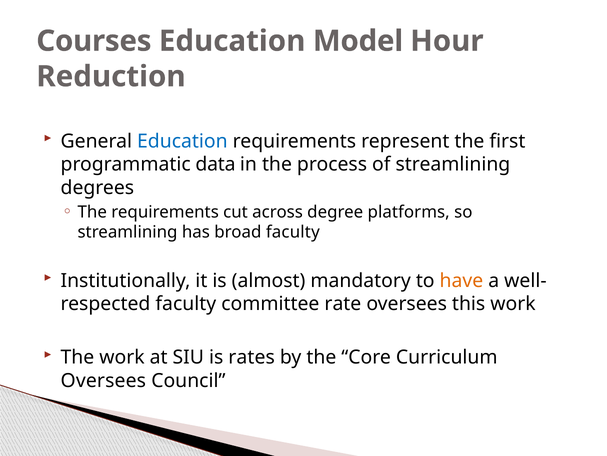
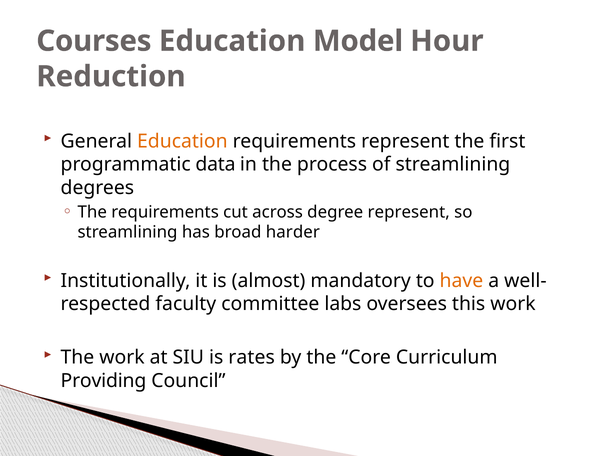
Education at (182, 141) colour: blue -> orange
degree platforms: platforms -> represent
broad faculty: faculty -> harder
rate: rate -> labs
Oversees at (103, 380): Oversees -> Providing
